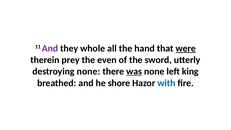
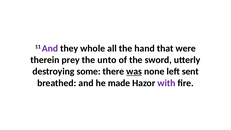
were underline: present -> none
even: even -> unto
destroying none: none -> some
king: king -> sent
shore: shore -> made
with colour: blue -> purple
